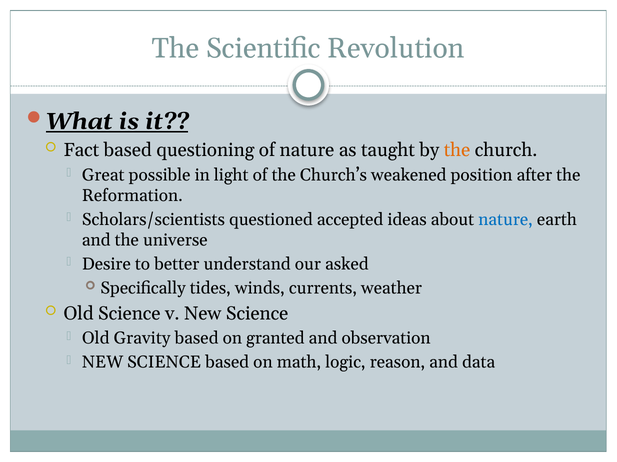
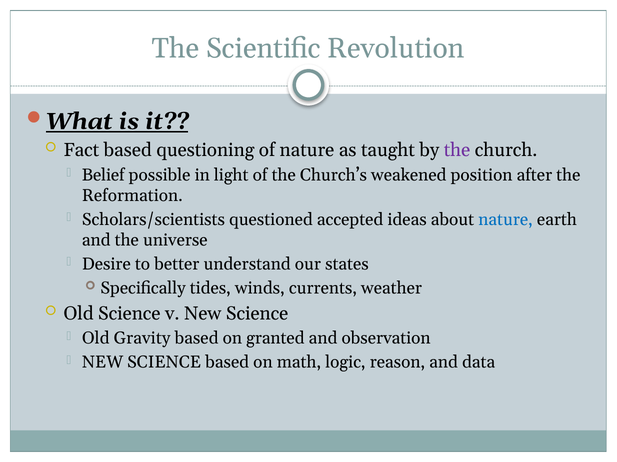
the at (457, 150) colour: orange -> purple
Great: Great -> Belief
asked: asked -> states
